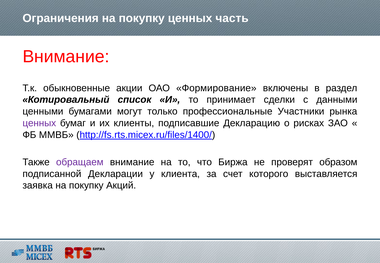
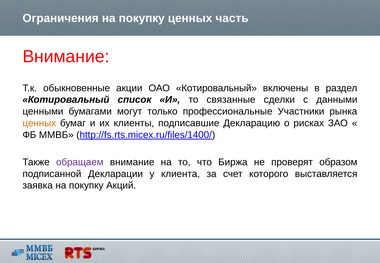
ОАО Формирование: Формирование -> Котировальный
принимает: принимает -> связанные
ценных at (39, 123) colour: purple -> orange
